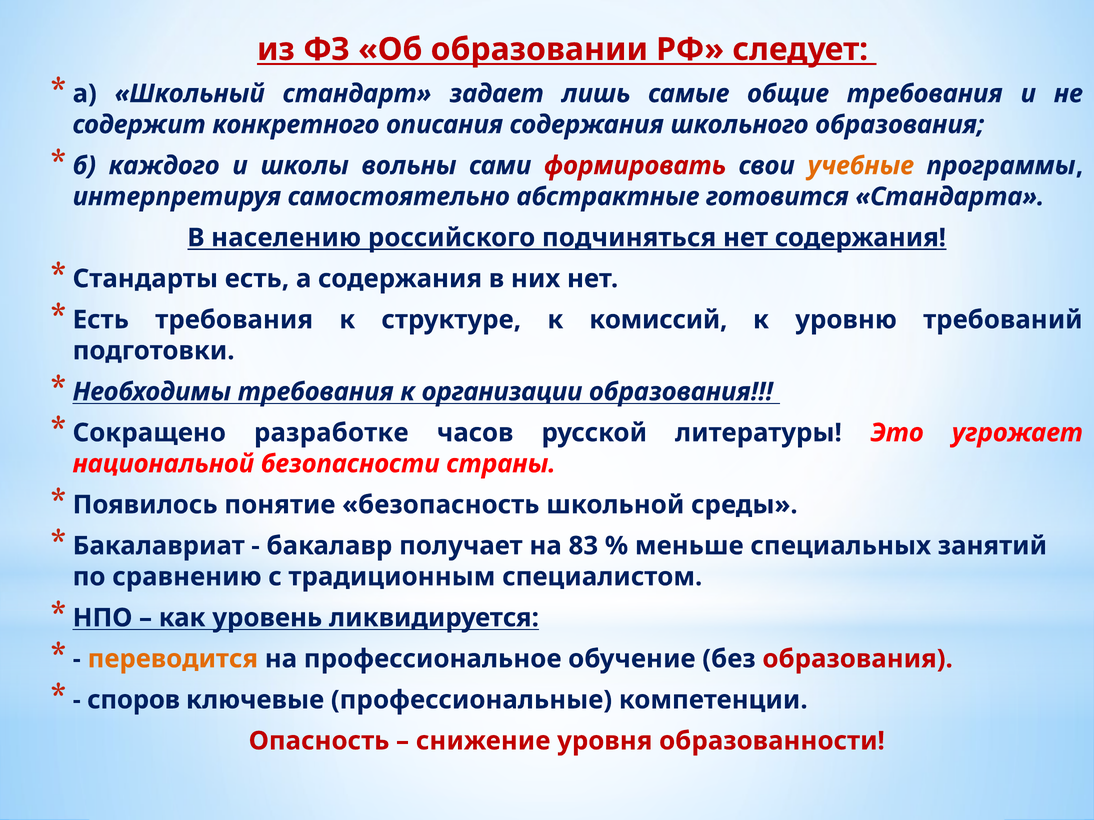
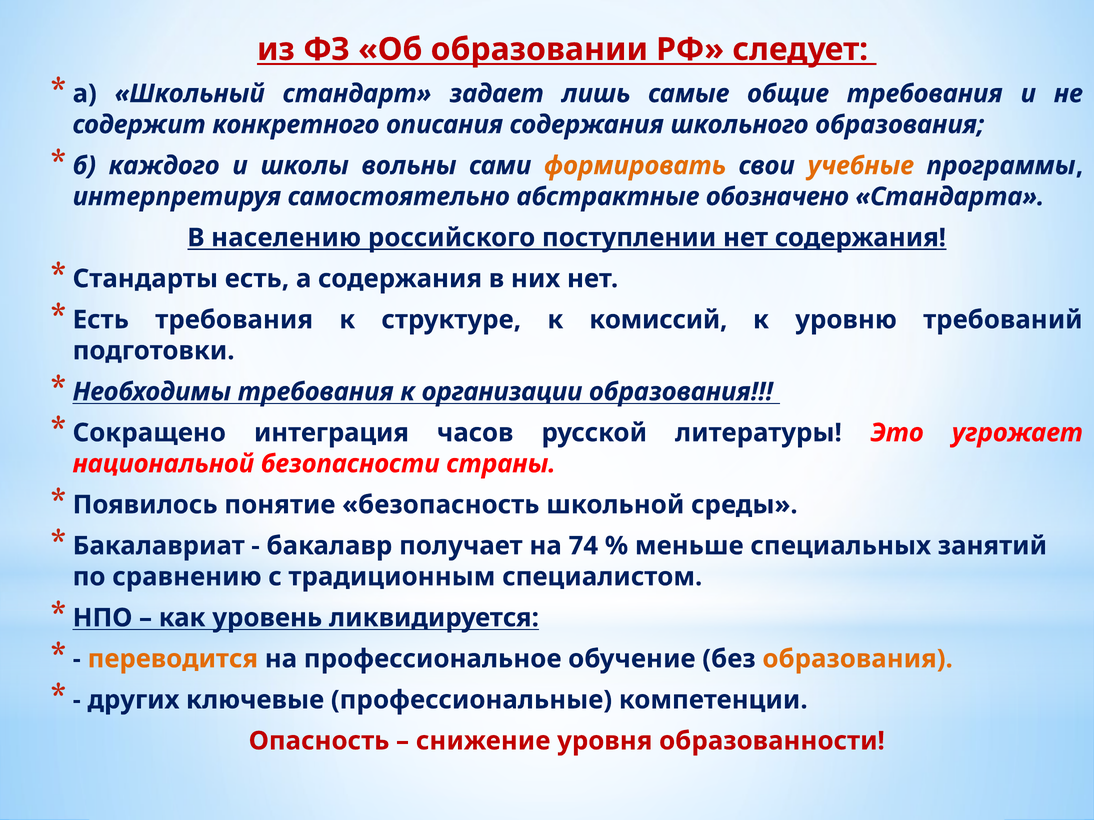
формировать colour: red -> orange
готовится: готовится -> обозначено
подчиняться: подчиняться -> поступлении
разработке: разработке -> интеграция
83: 83 -> 74
образования at (858, 659) colour: red -> orange
споров: споров -> других
